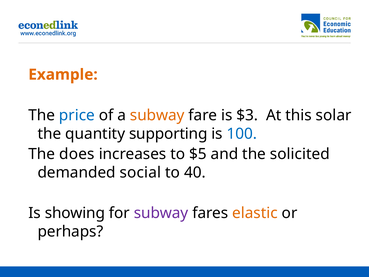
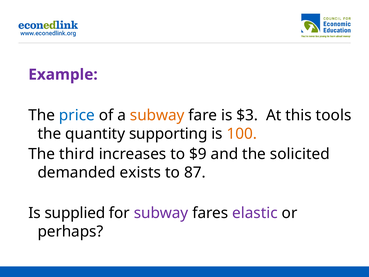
Example colour: orange -> purple
solar: solar -> tools
100 colour: blue -> orange
does: does -> third
$5: $5 -> $9
social: social -> exists
40: 40 -> 87
showing: showing -> supplied
elastic colour: orange -> purple
